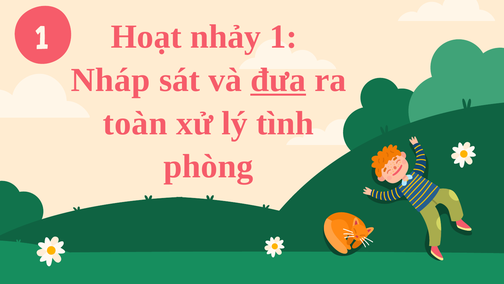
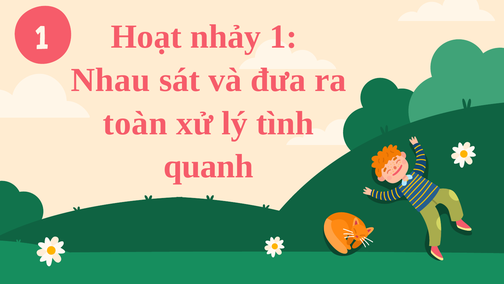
Nháp: Nháp -> Nhau
đưa underline: present -> none
phòng: phòng -> quanh
